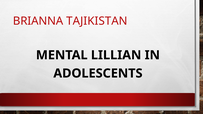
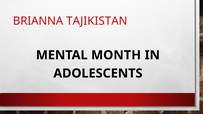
LILLIAN: LILLIAN -> MONTH
